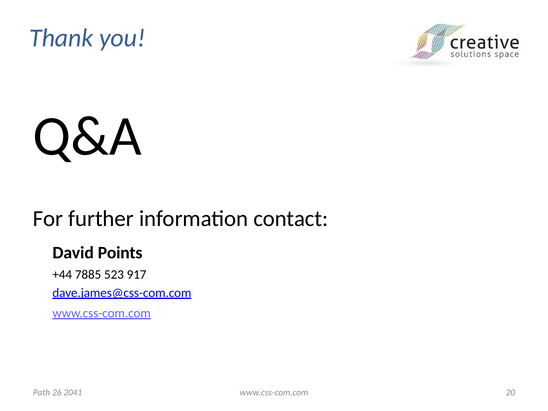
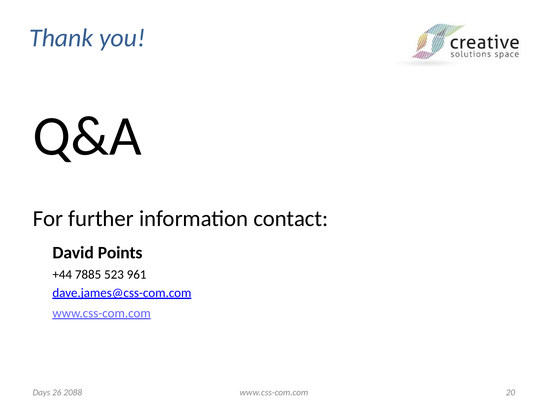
917: 917 -> 961
Path: Path -> Days
2041: 2041 -> 2088
